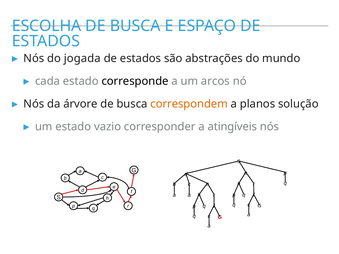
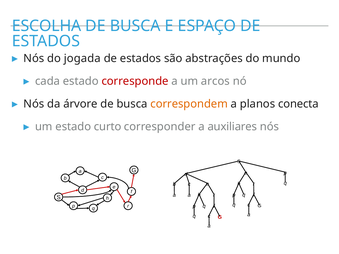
corresponde colour: black -> red
solução: solução -> conecta
vazio: vazio -> curto
atingíveis: atingíveis -> auxiliares
